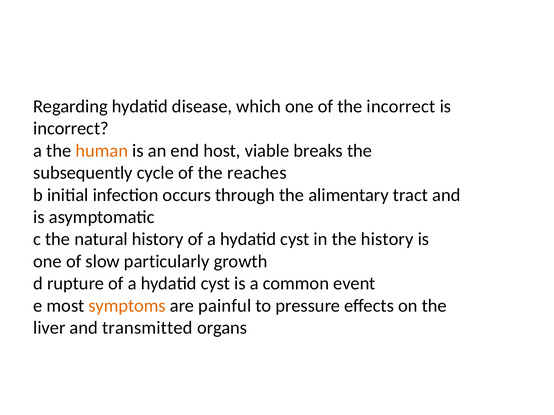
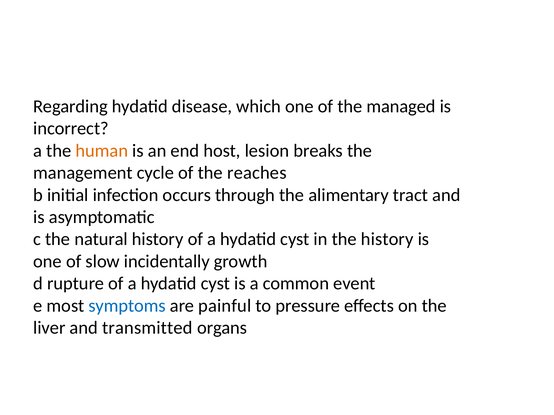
the incorrect: incorrect -> managed
viable: viable -> lesion
subsequently: subsequently -> management
particularly: particularly -> incidentally
symptoms colour: orange -> blue
